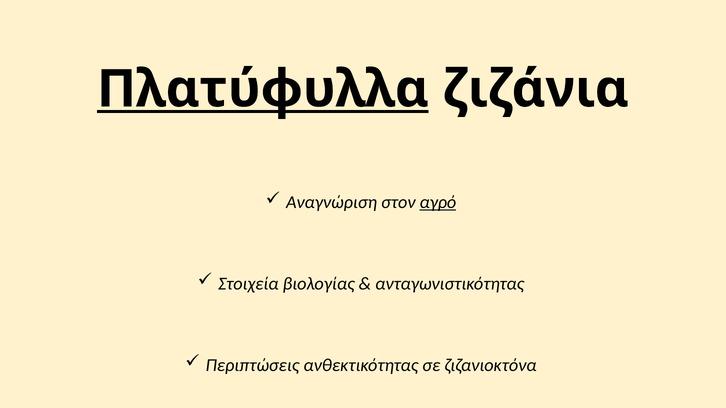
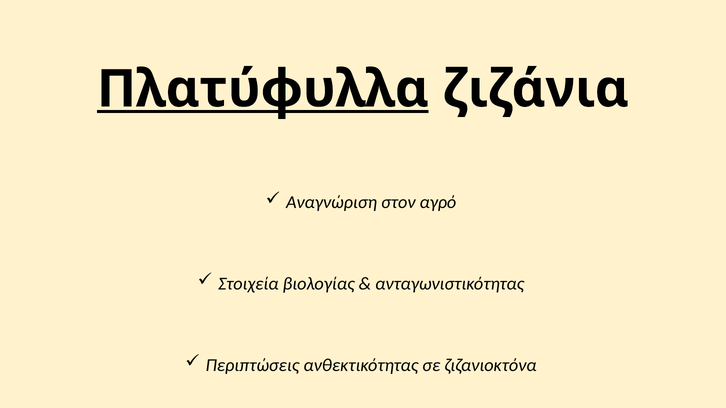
αγρό underline: present -> none
